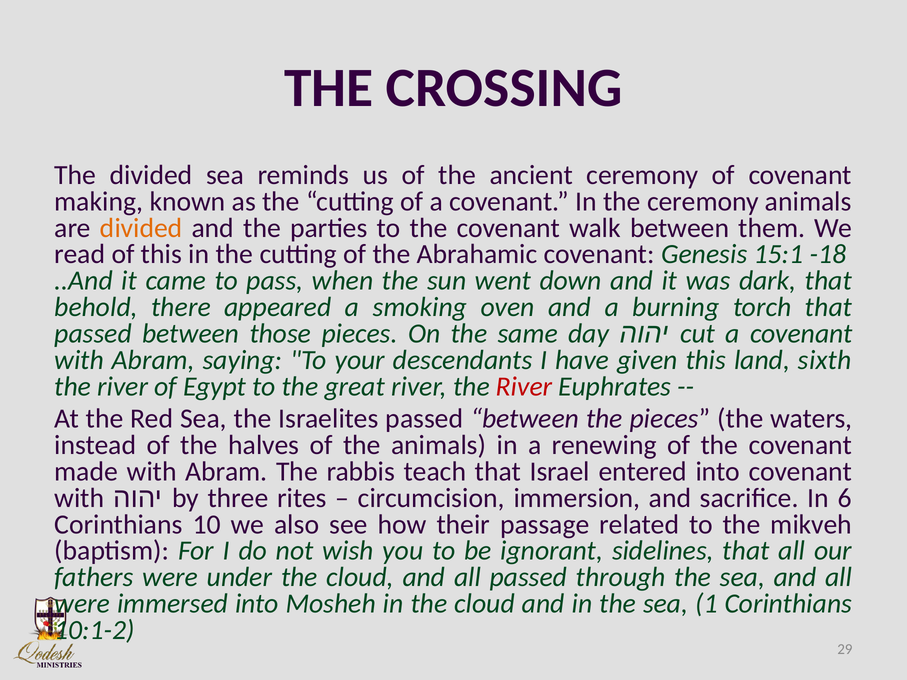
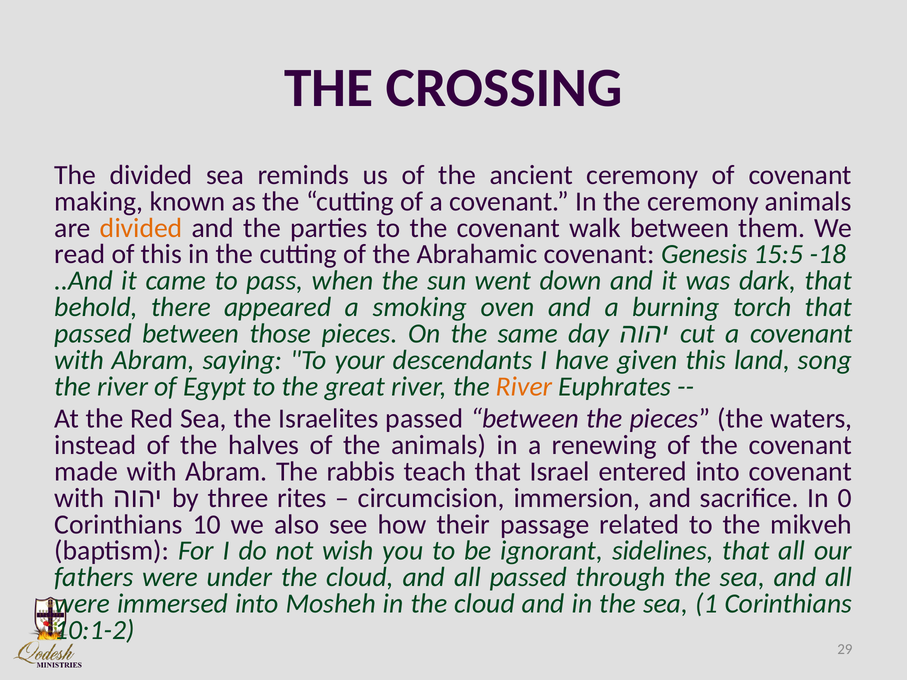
15:1: 15:1 -> 15:5
sixth: sixth -> song
River at (524, 387) colour: red -> orange
6: 6 -> 0
